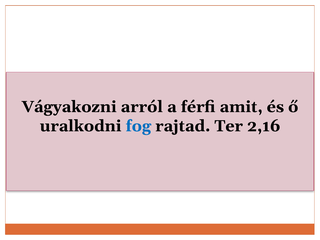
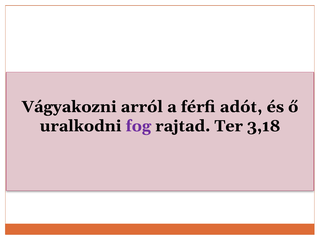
amit: amit -> adót
fog colour: blue -> purple
2,16: 2,16 -> 3,18
